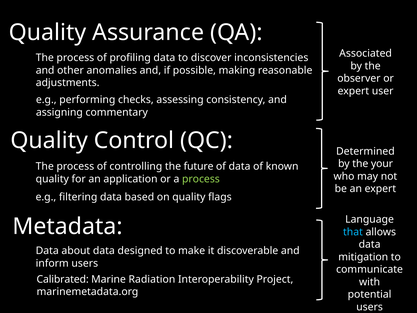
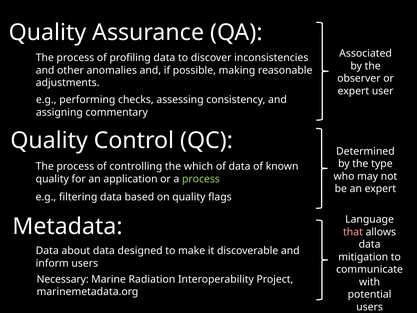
your: your -> type
future: future -> which
that colour: light blue -> pink
Calibrated: Calibrated -> Necessary
